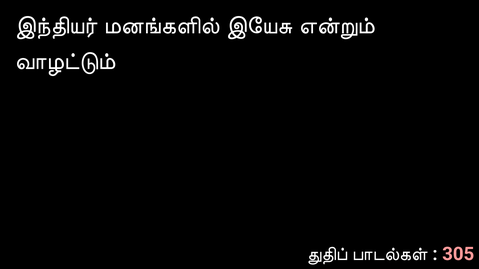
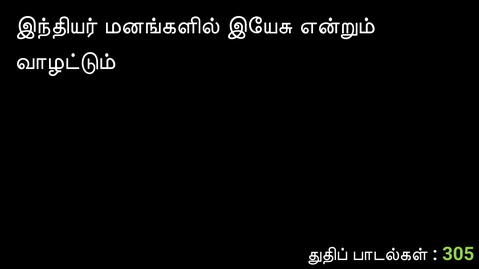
305 colour: pink -> light green
